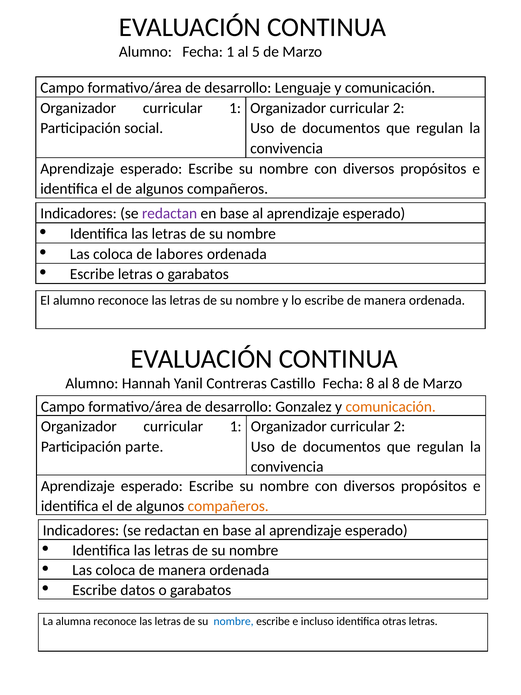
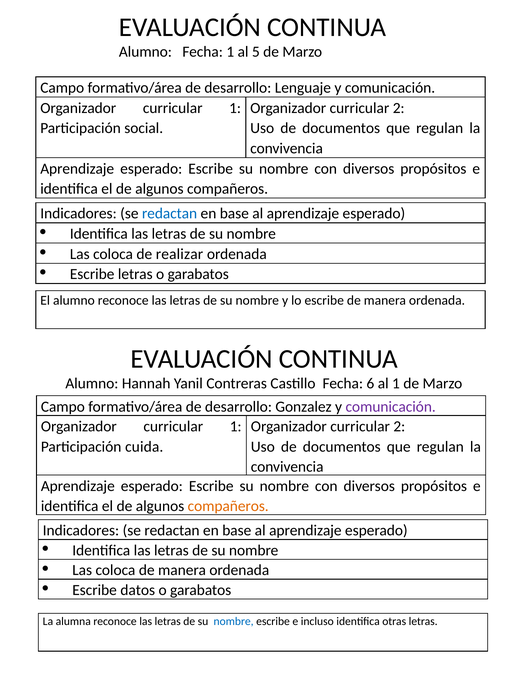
redactan at (170, 213) colour: purple -> blue
labores: labores -> realizar
Fecha 8: 8 -> 6
al 8: 8 -> 1
comunicación at (391, 406) colour: orange -> purple
parte: parte -> cuida
